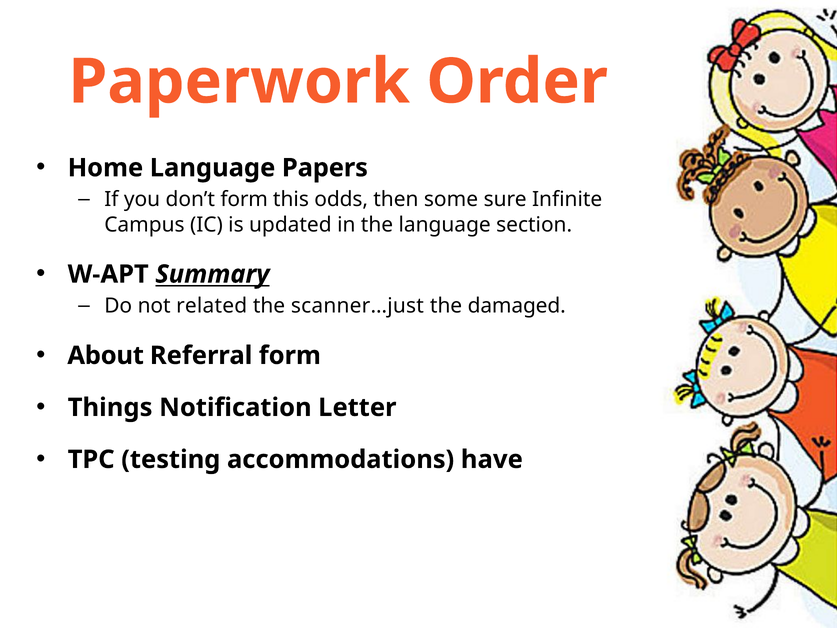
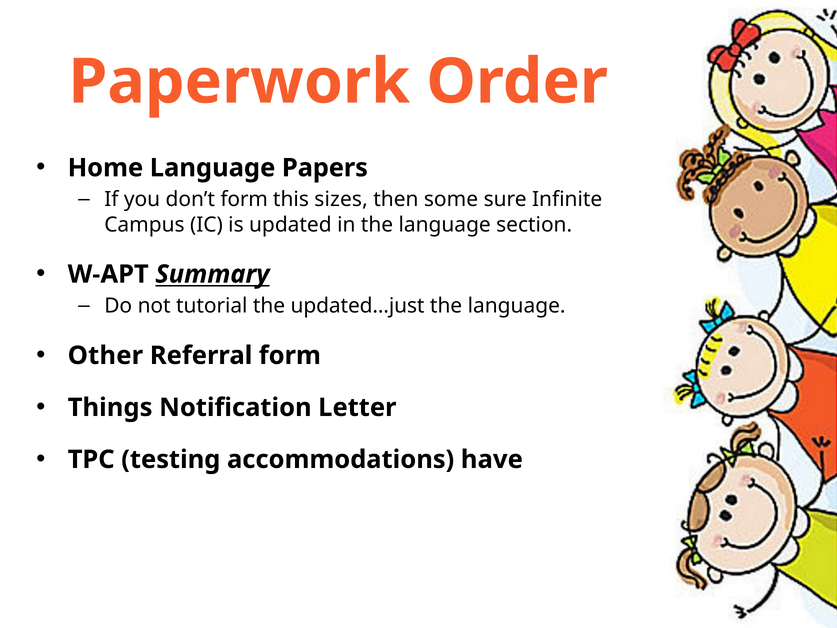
odds: odds -> sizes
related: related -> tutorial
scanner…just: scanner…just -> updated…just
damaged at (517, 306): damaged -> language
About: About -> Other
